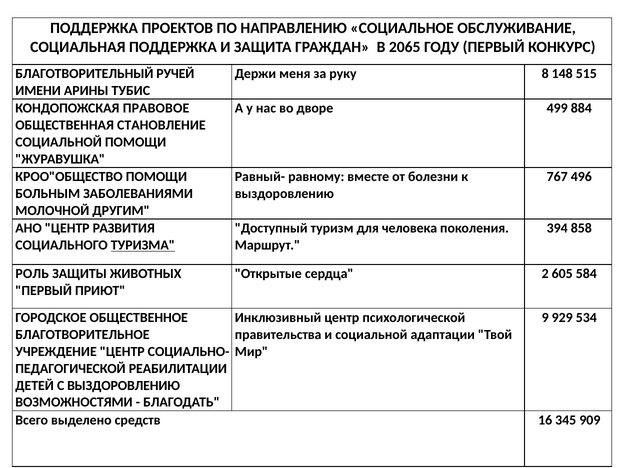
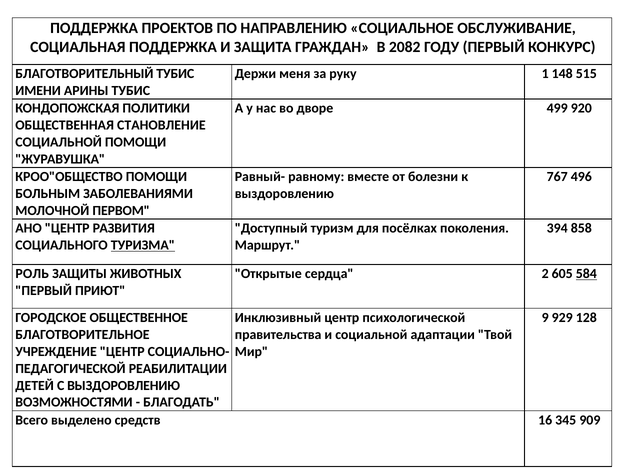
2065: 2065 -> 2082
БЛАГОТВОРИТЕЛЬНЫЙ РУЧЕЙ: РУЧЕЙ -> ТУБИС
8: 8 -> 1
ПРАВОВОЕ: ПРАВОВОЕ -> ПОЛИТИКИ
884: 884 -> 920
ДРУГИМ: ДРУГИМ -> ПЕРВОМ
человека: человека -> посёлках
584 underline: none -> present
534: 534 -> 128
